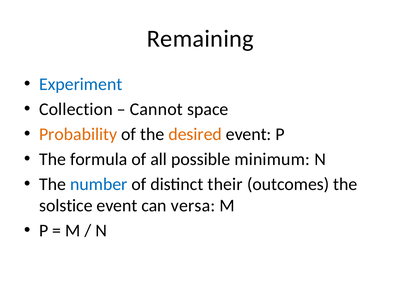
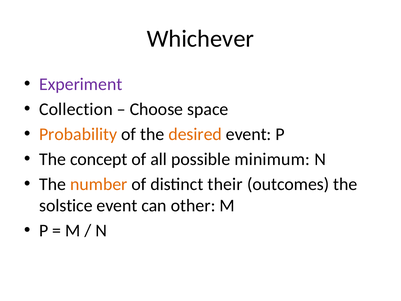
Remaining: Remaining -> Whichever
Experiment colour: blue -> purple
Cannot: Cannot -> Choose
formula: formula -> concept
number colour: blue -> orange
versa: versa -> other
